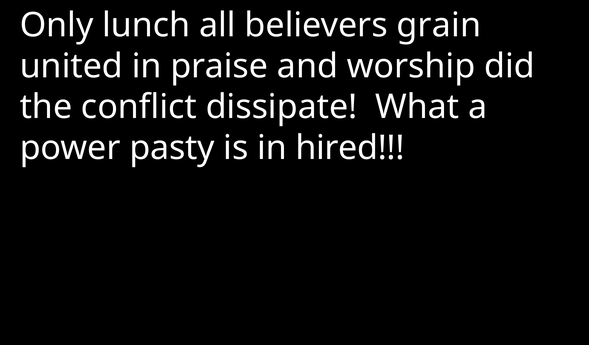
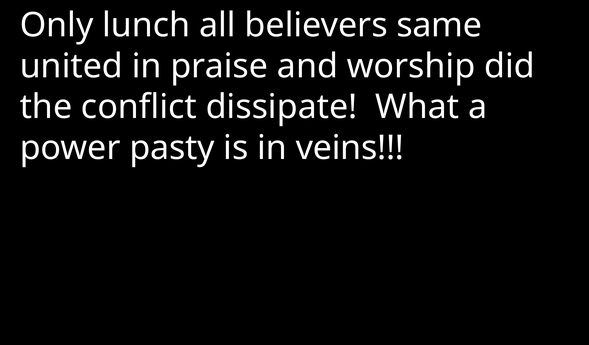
grain: grain -> same
hired: hired -> veins
